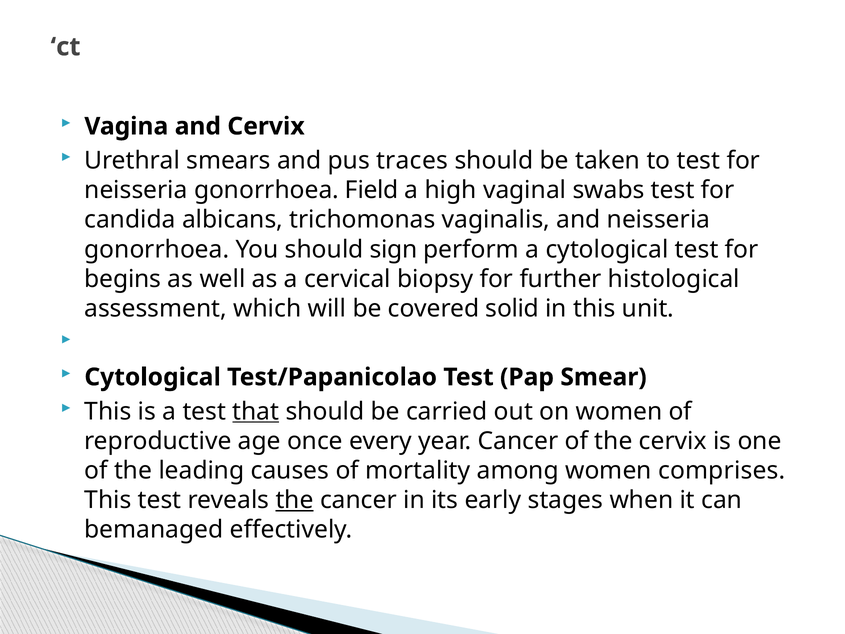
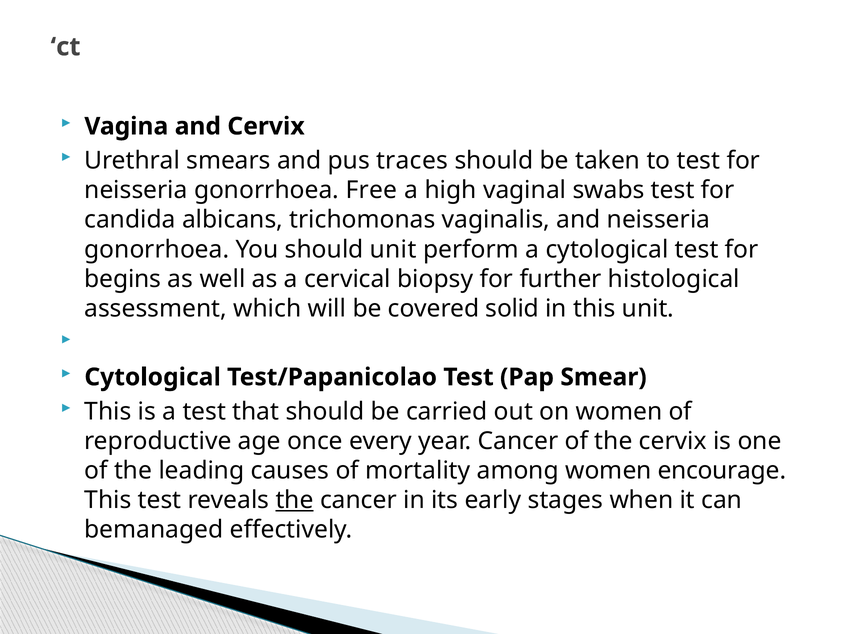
Field: Field -> Free
should sign: sign -> unit
that underline: present -> none
comprises: comprises -> encourage
